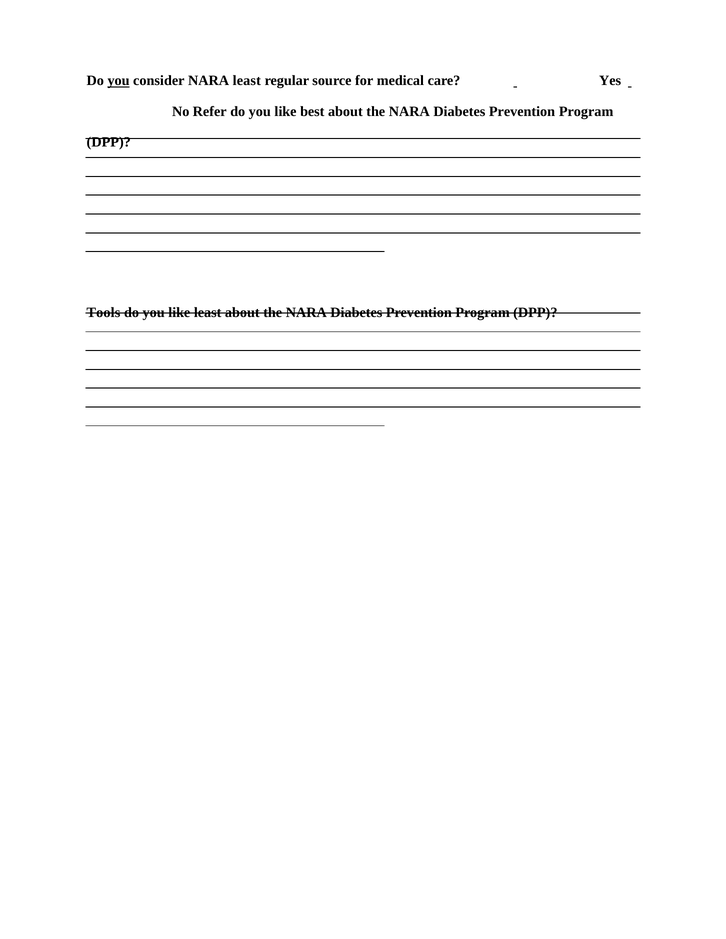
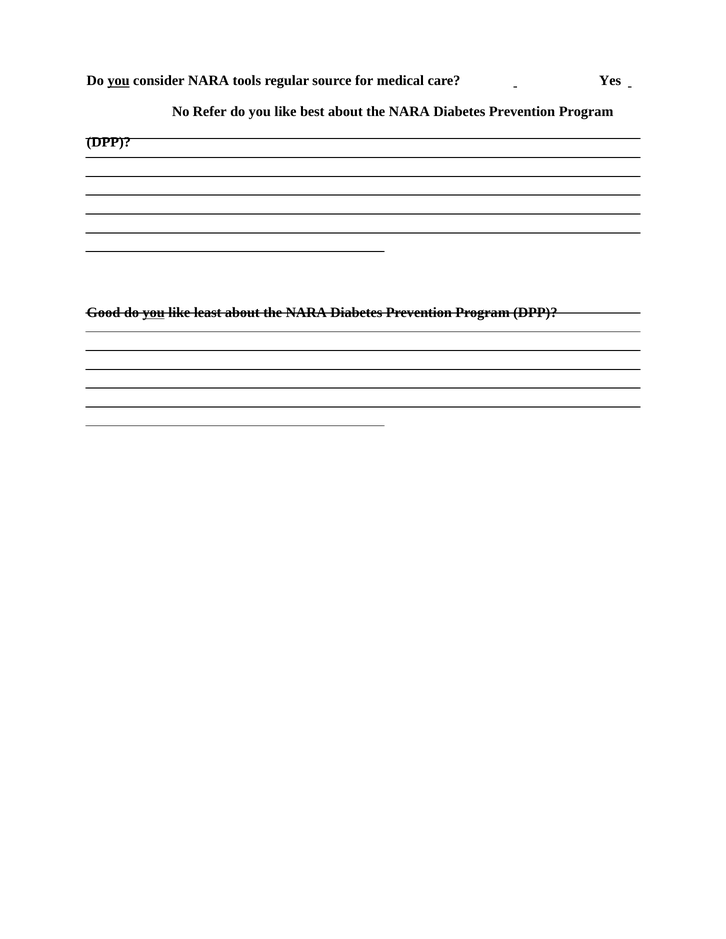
NARA least: least -> tools
Tools: Tools -> Good
you at (154, 313) underline: none -> present
